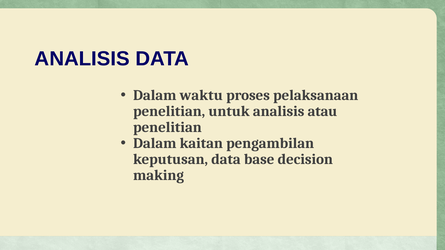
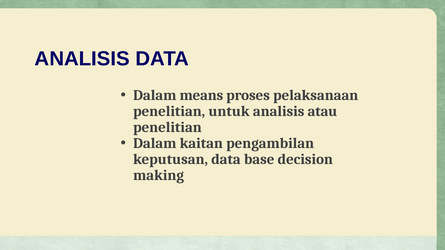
waktu: waktu -> means
